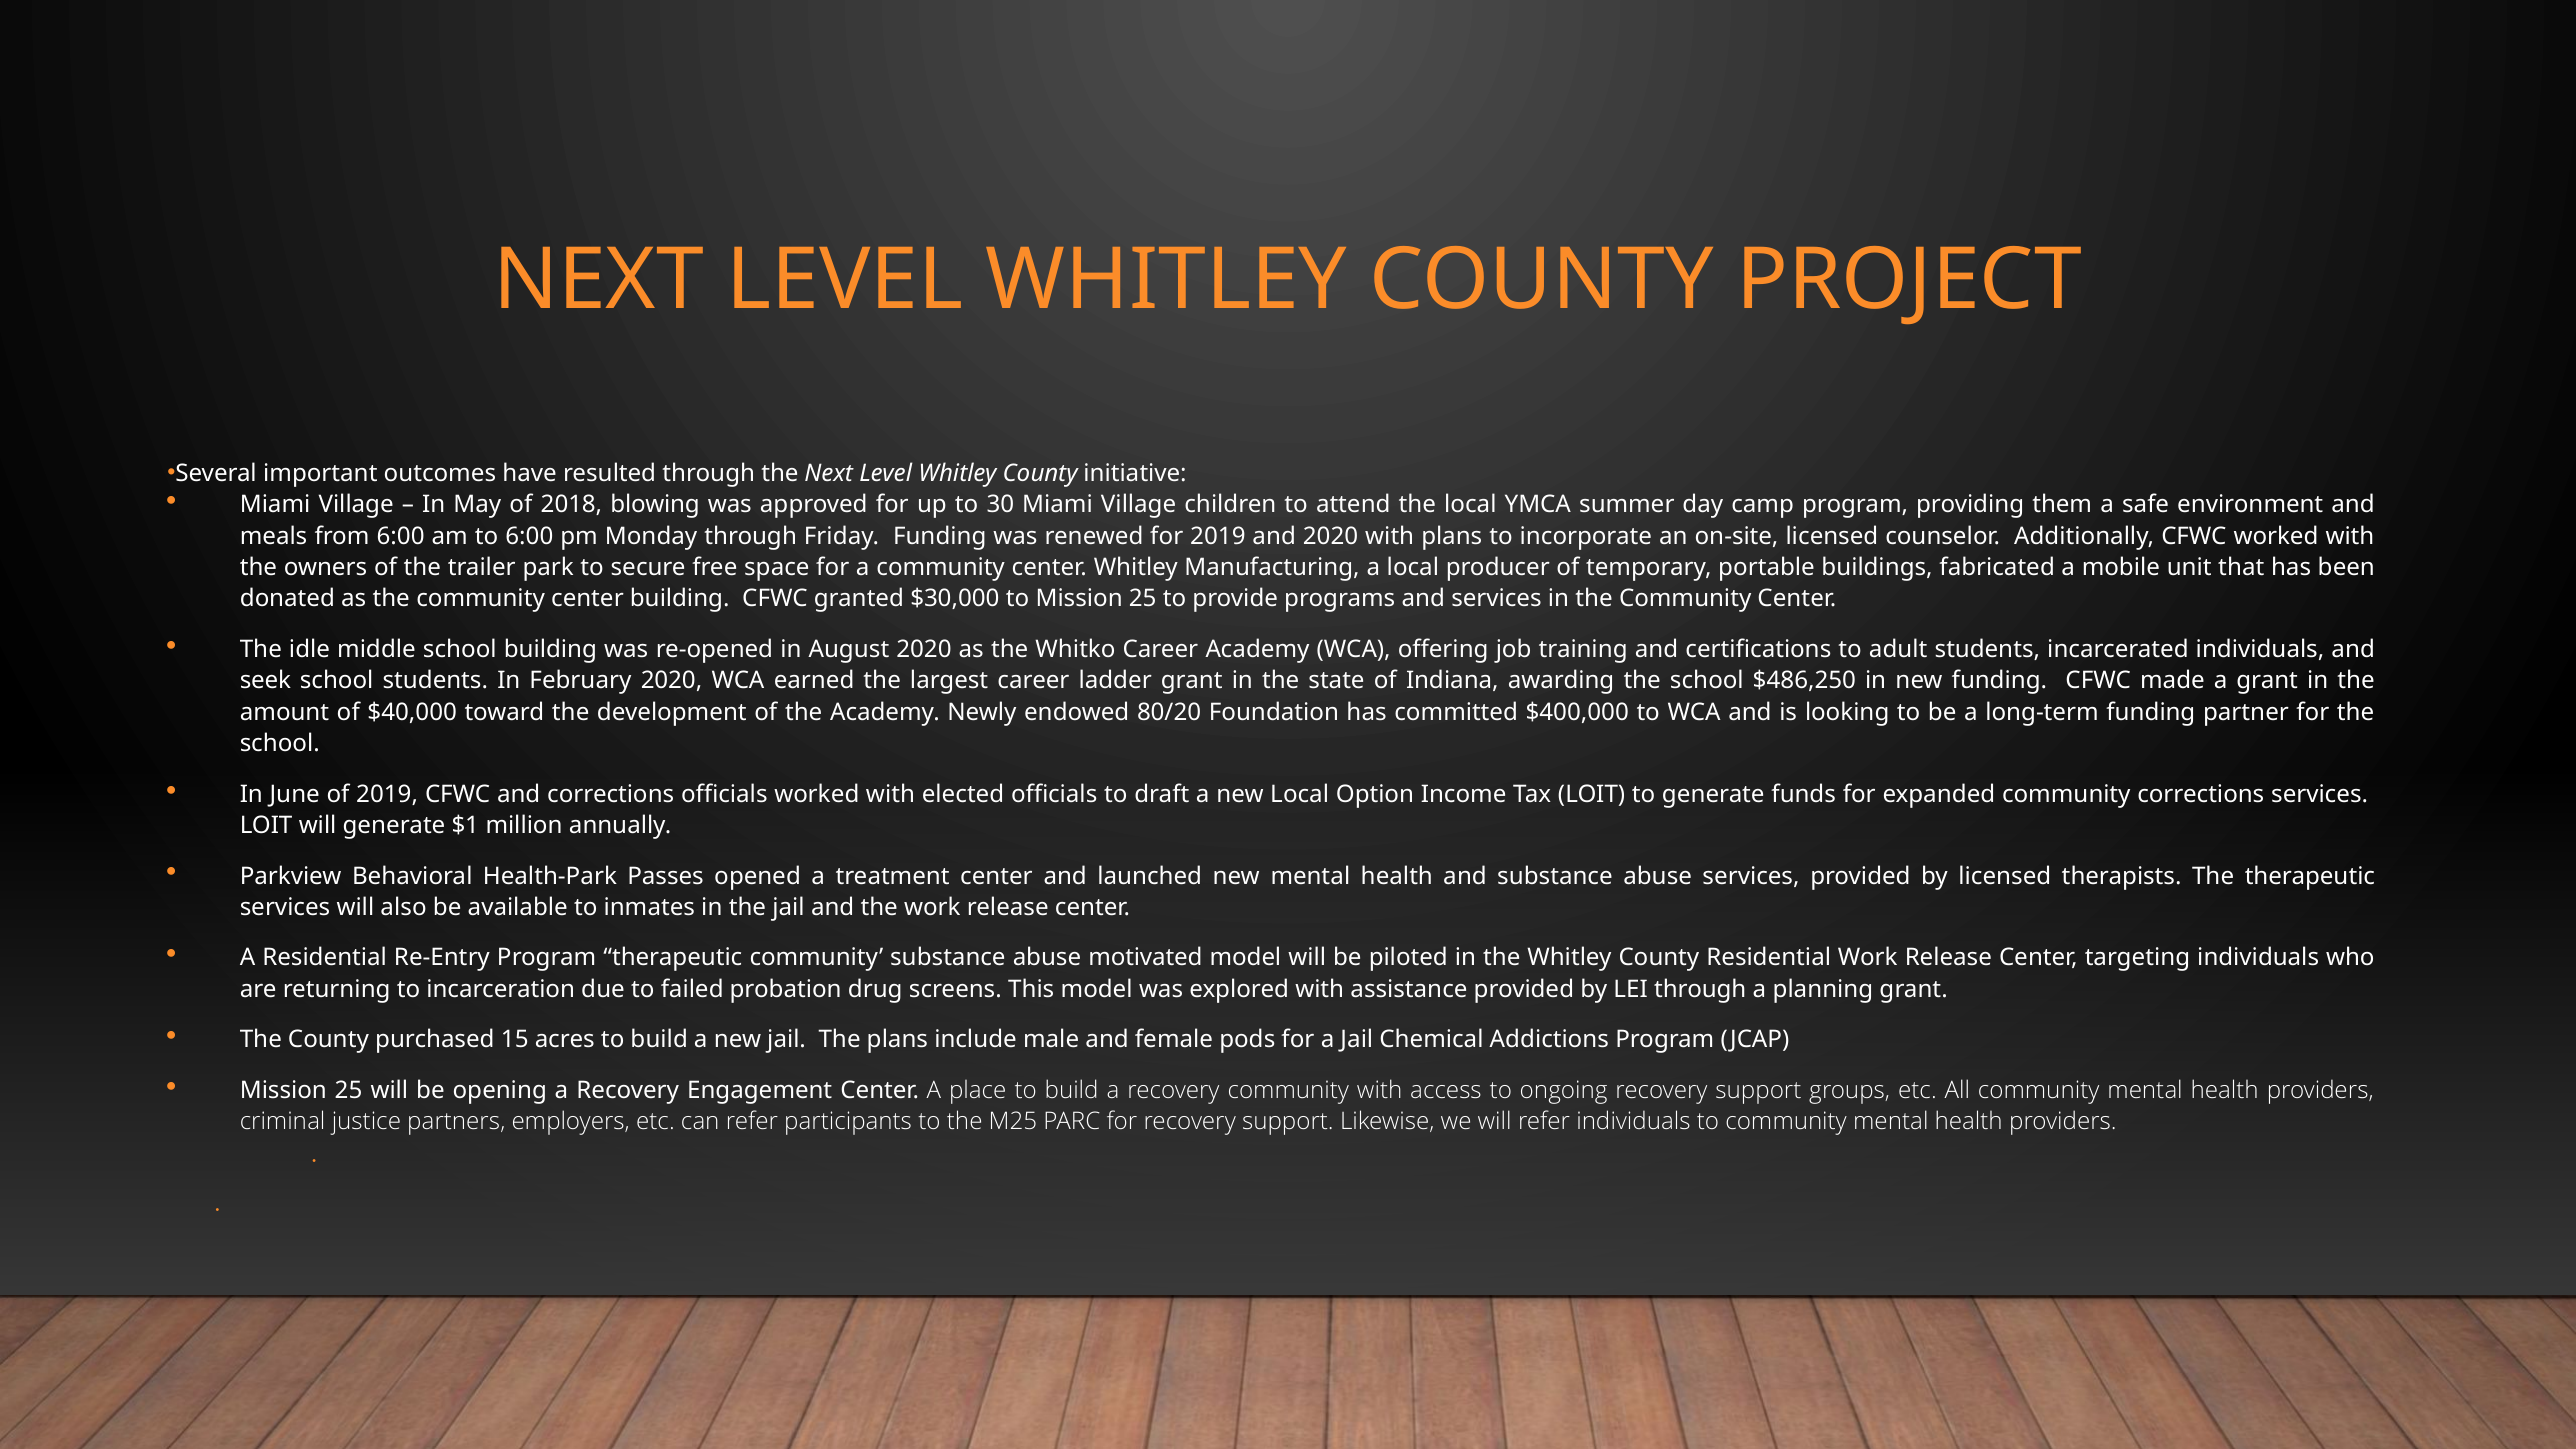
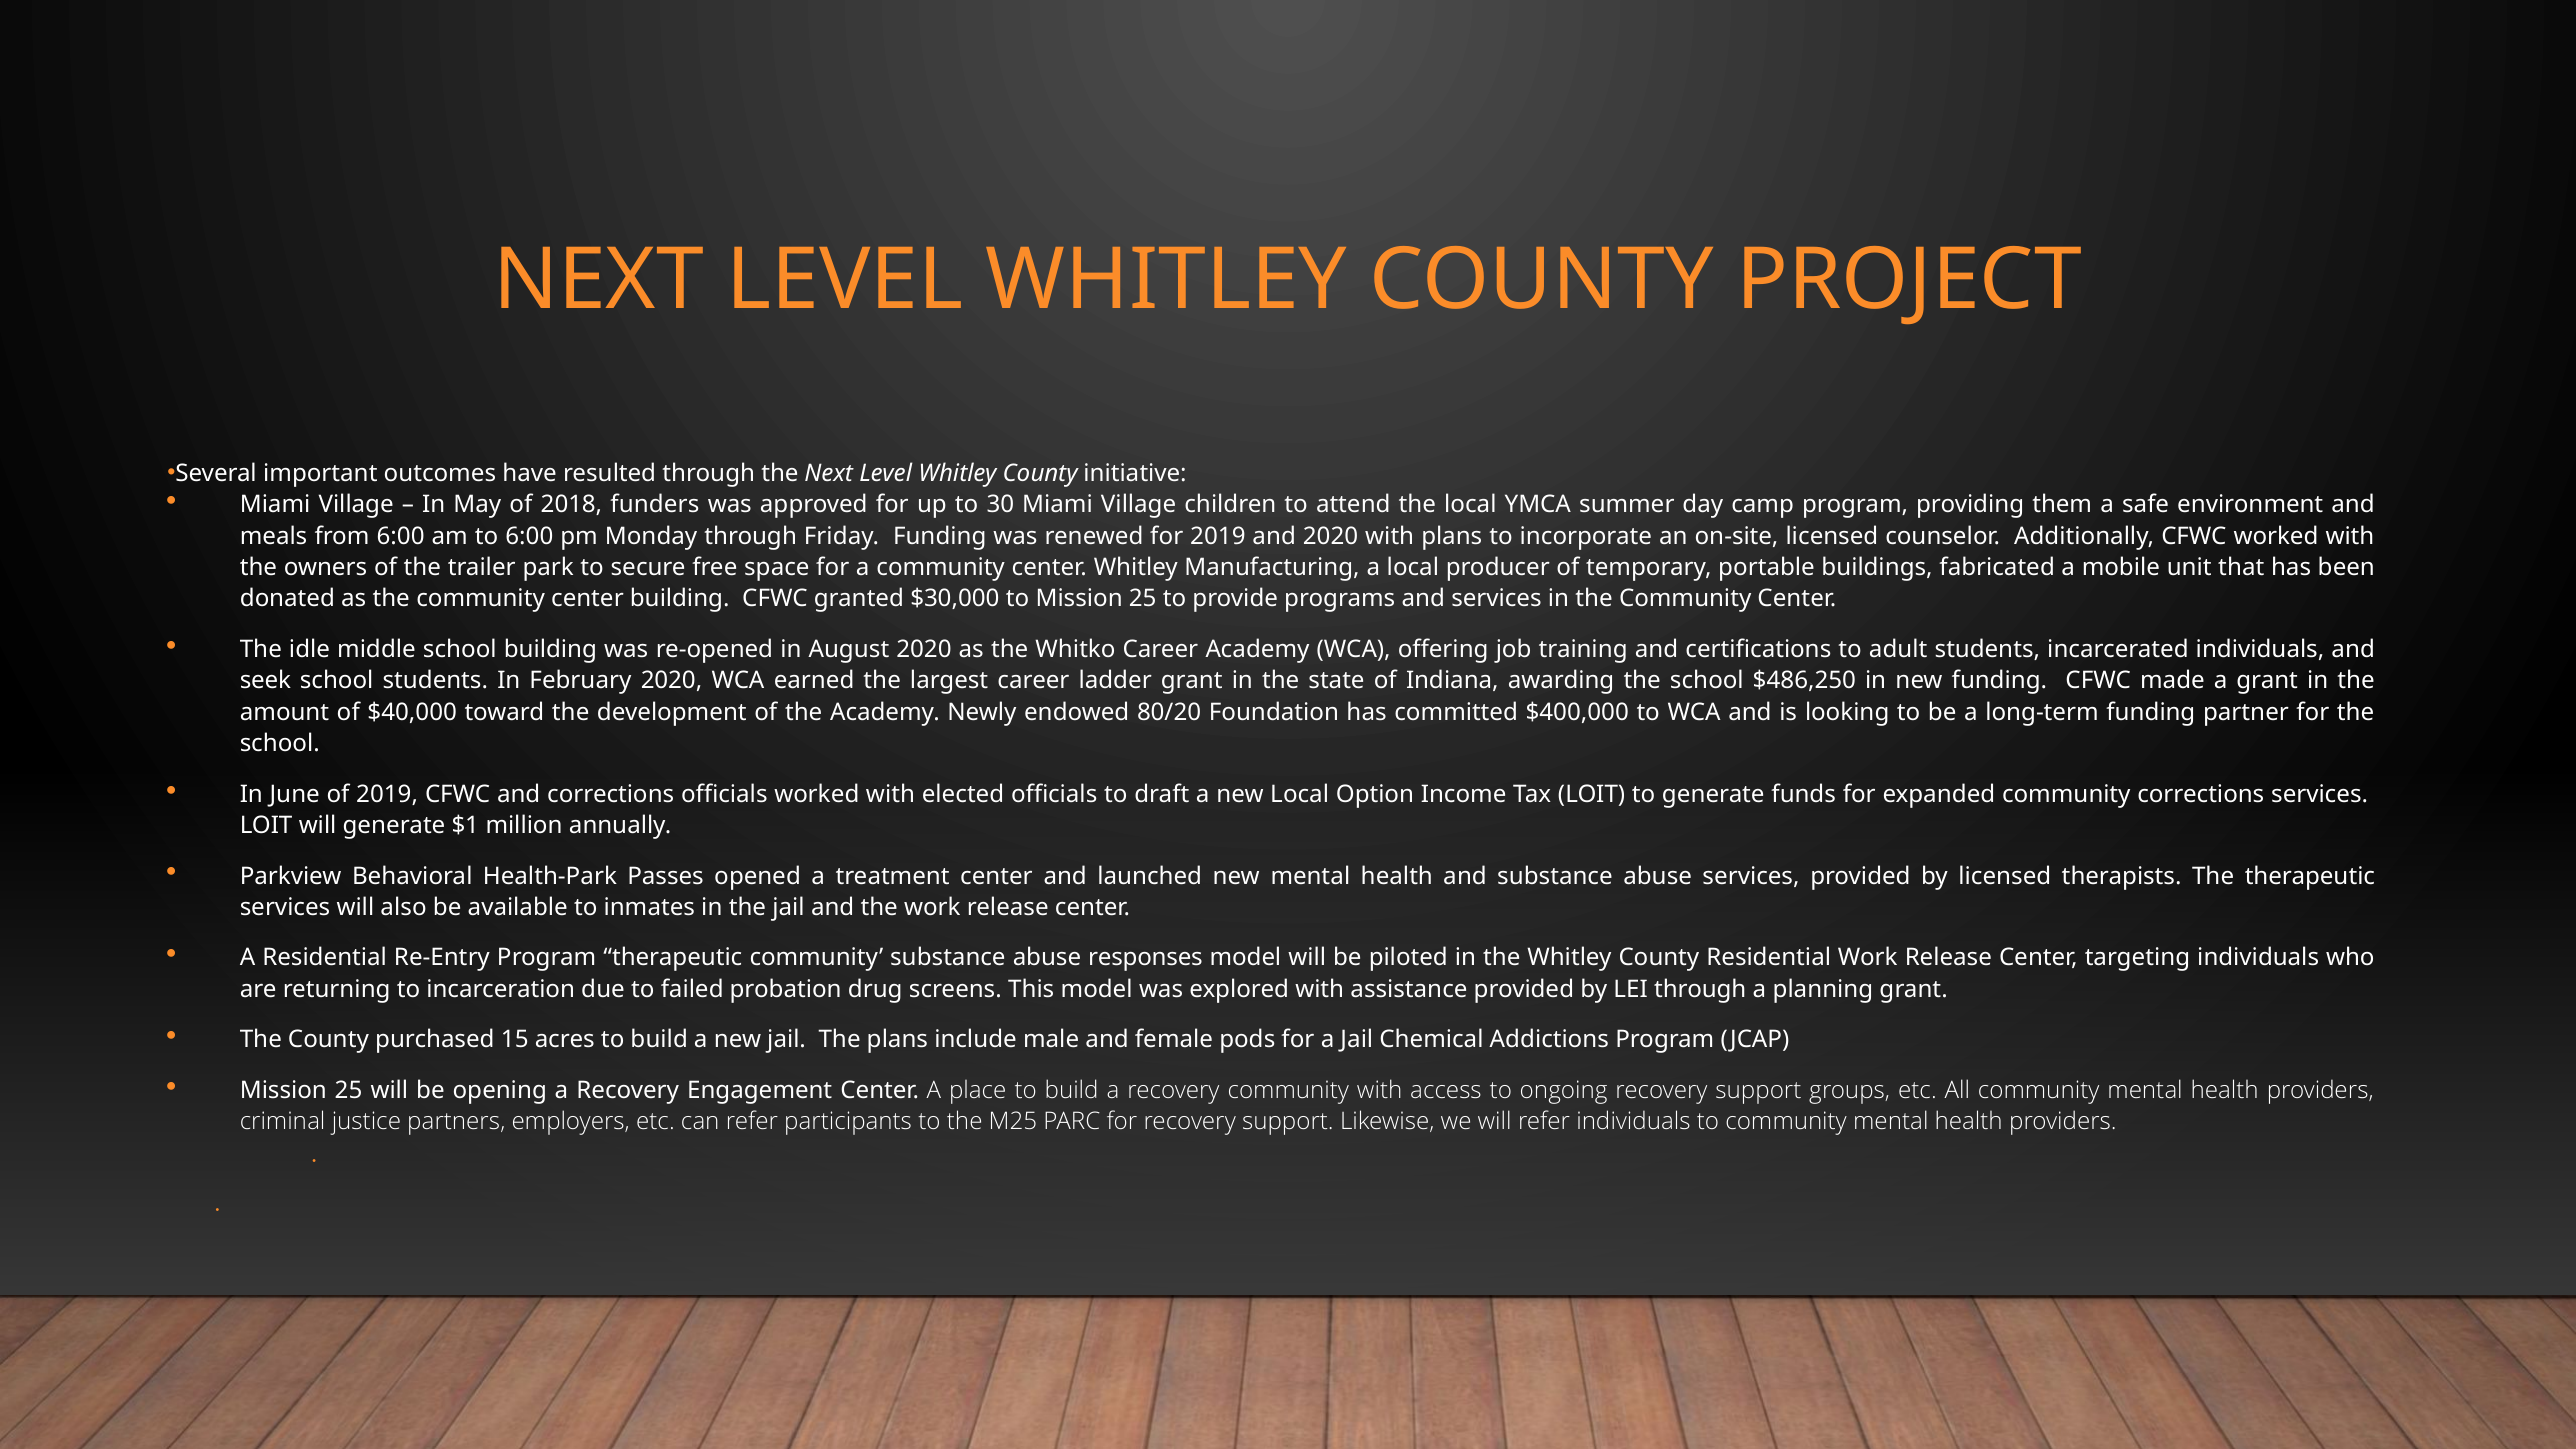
blowing: blowing -> funders
motivated: motivated -> responses
